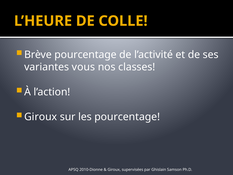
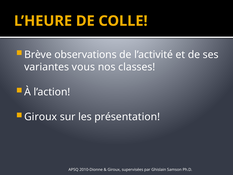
Brève pourcentage: pourcentage -> observations
les pourcentage: pourcentage -> présentation
